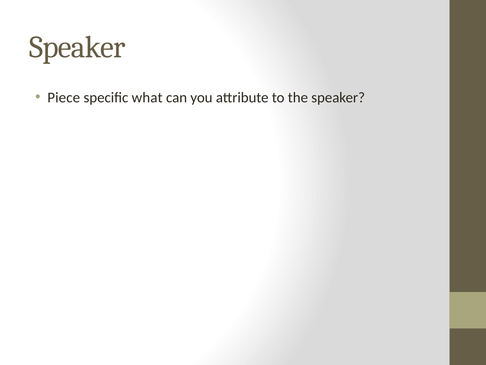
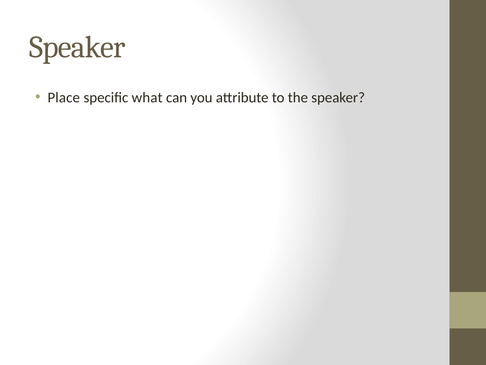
Piece: Piece -> Place
